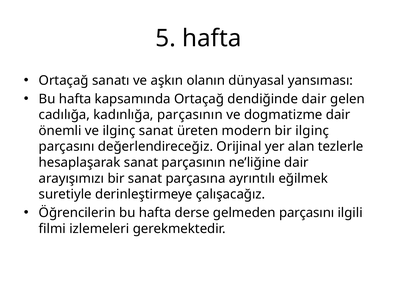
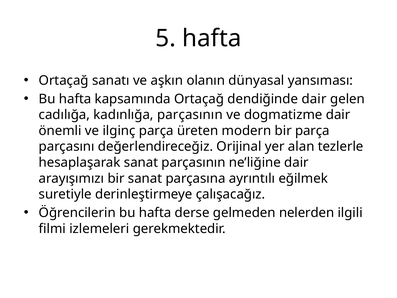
ilginç sanat: sanat -> parça
bir ilginç: ilginç -> parça
gelmeden parçasını: parçasını -> nelerden
